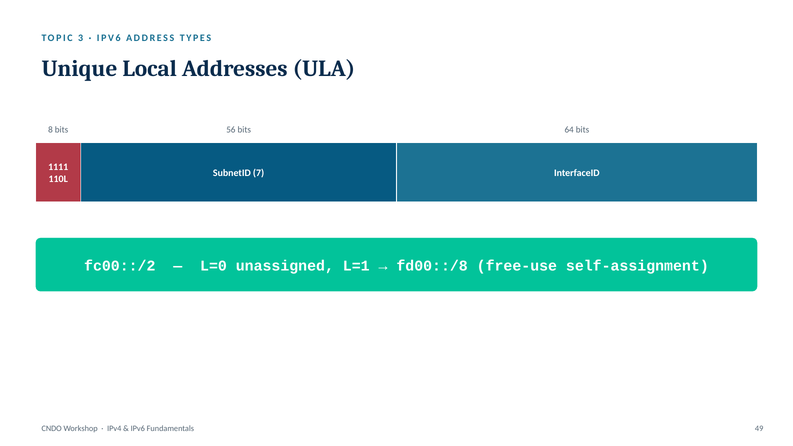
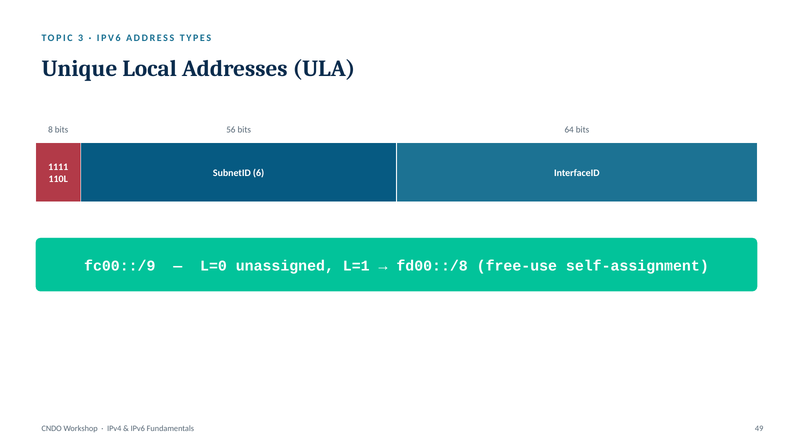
7: 7 -> 6
fc00::/2: fc00::/2 -> fc00::/9
